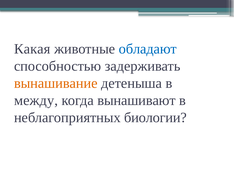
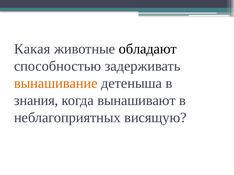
обладают colour: blue -> black
между: между -> знания
биологии: биологии -> висящую
